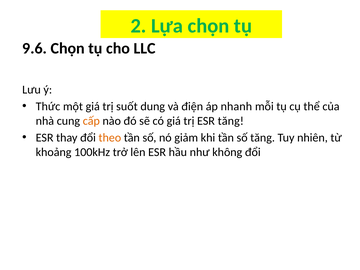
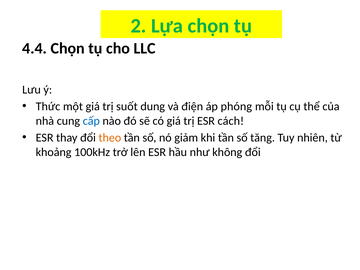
9.6: 9.6 -> 4.4
nhanh: nhanh -> phóng
cấp colour: orange -> blue
ESR tăng: tăng -> cách
